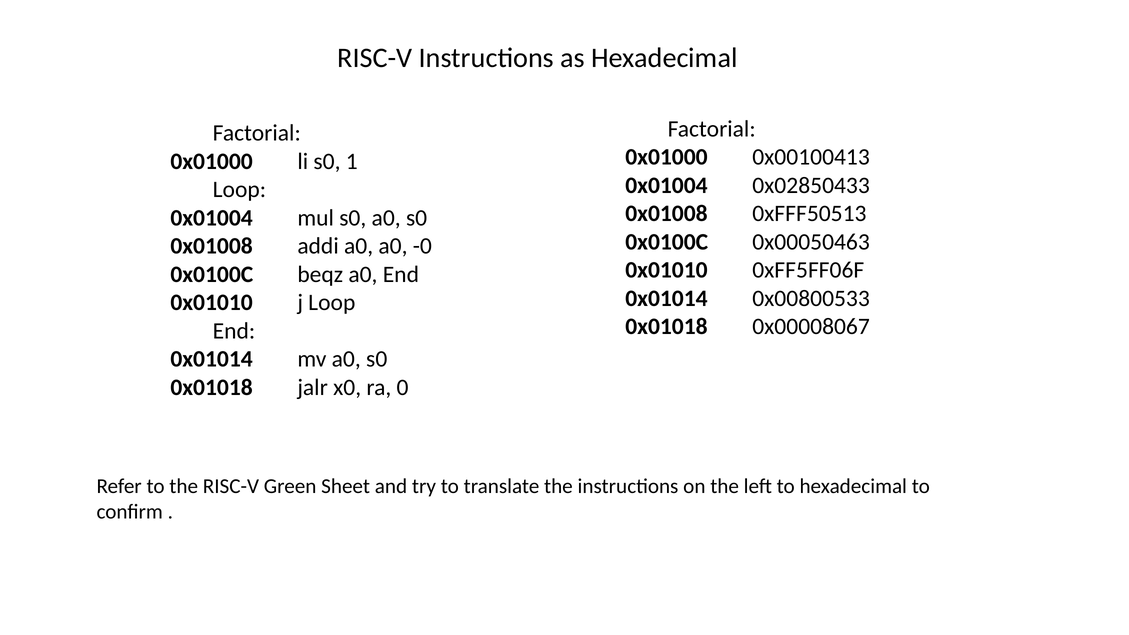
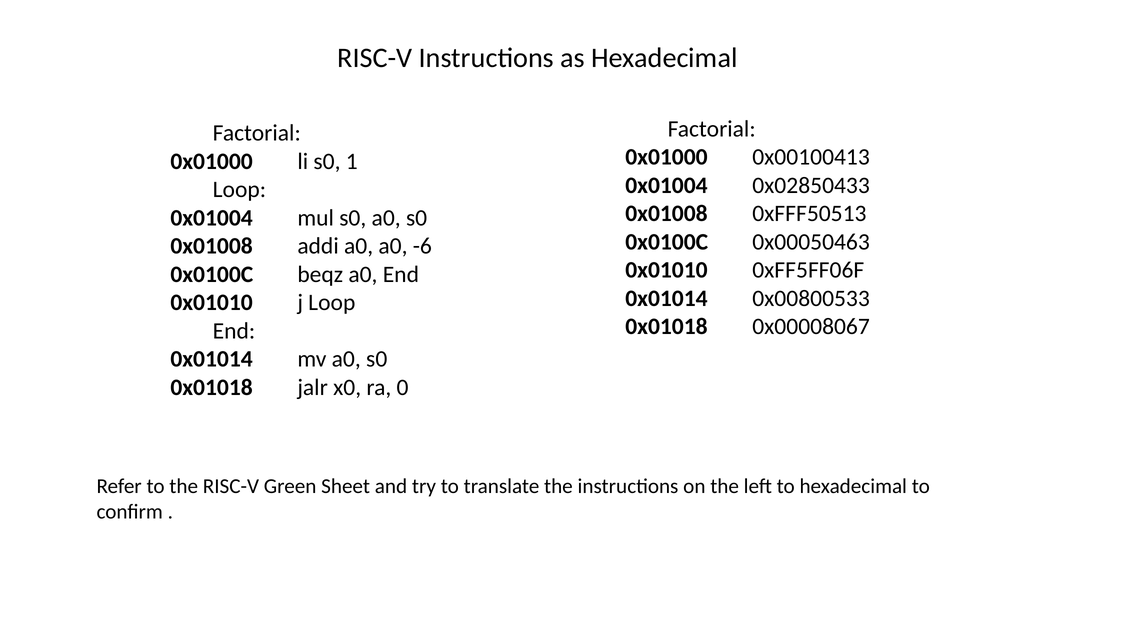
-0: -0 -> -6
